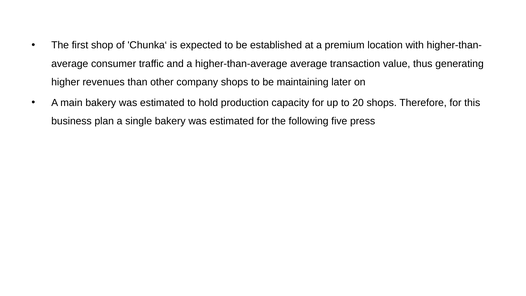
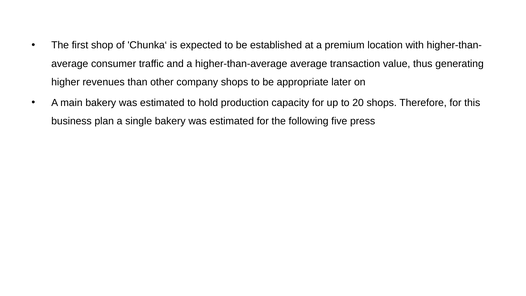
maintaining: maintaining -> appropriate
